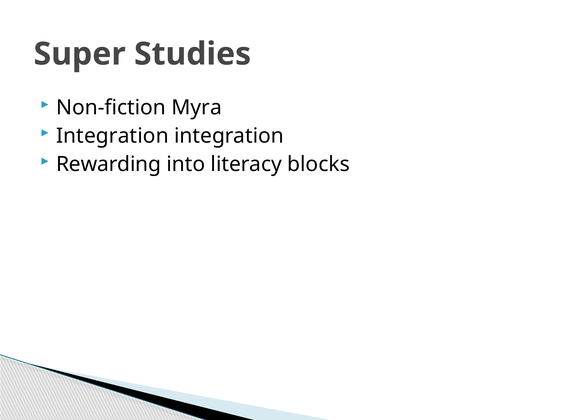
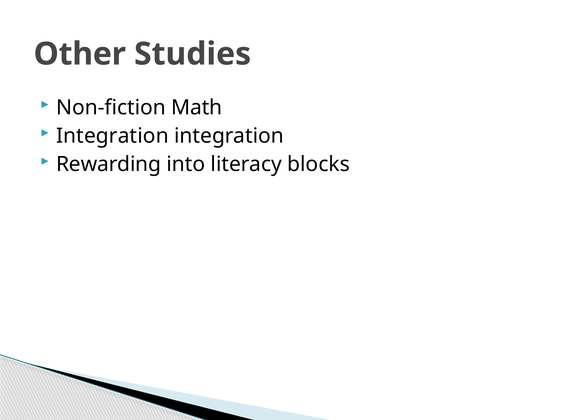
Super: Super -> Other
Myra: Myra -> Math
